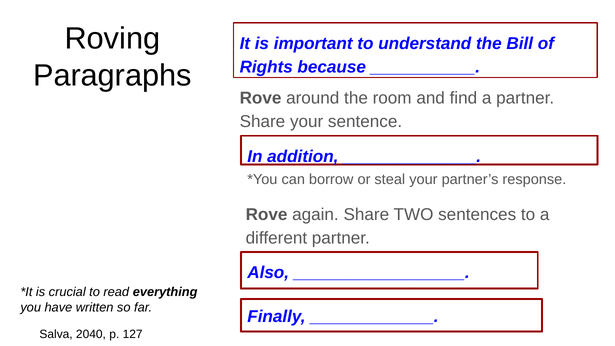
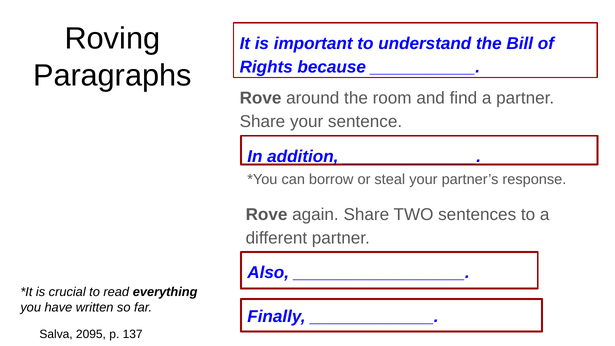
2040: 2040 -> 2095
127: 127 -> 137
